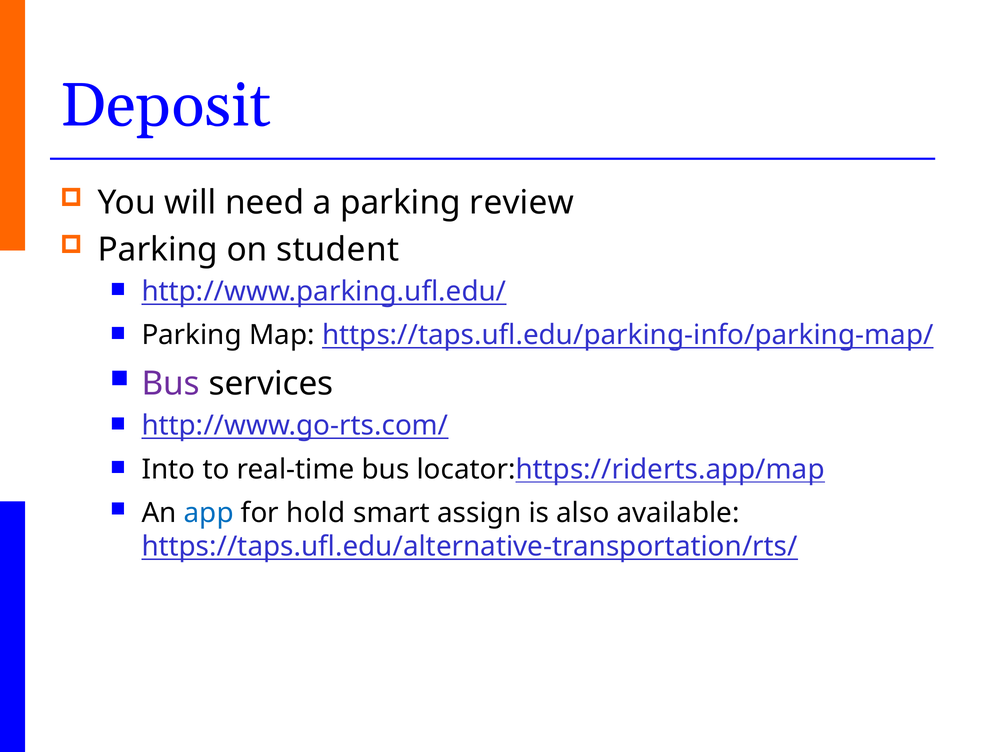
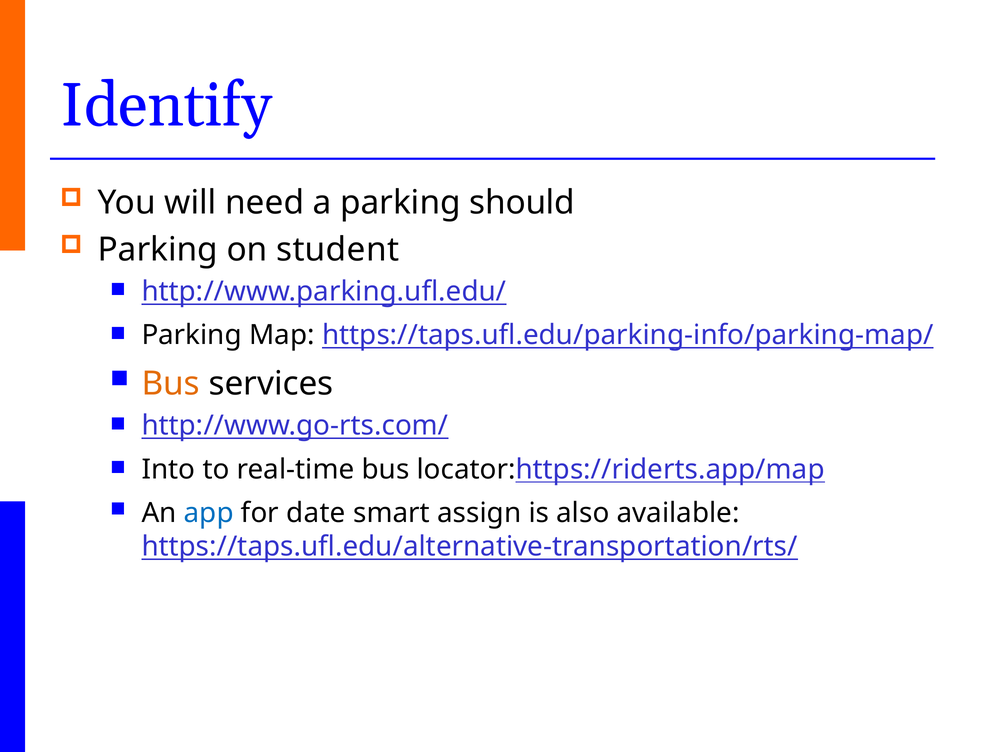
Deposit: Deposit -> Identify
review: review -> should
Bus at (171, 384) colour: purple -> orange
hold: hold -> date
